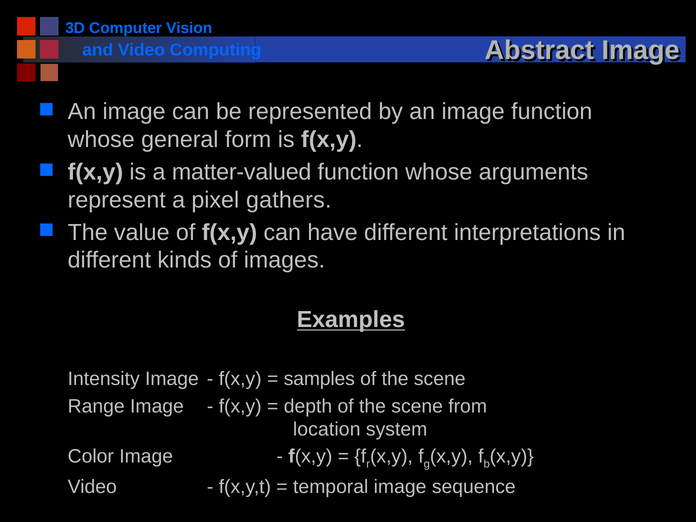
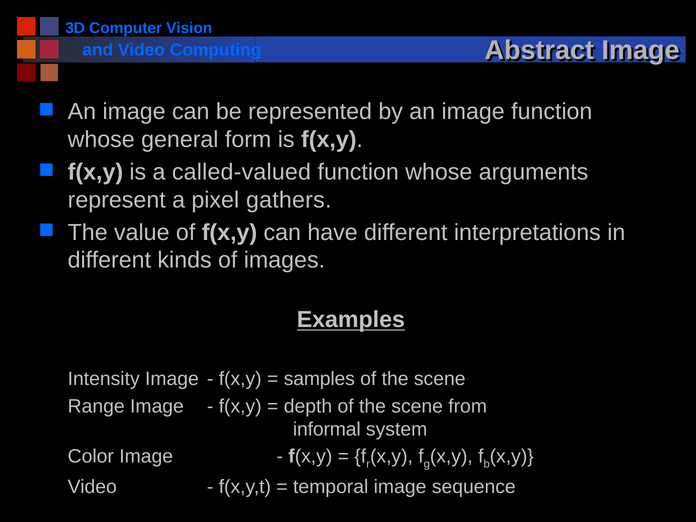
matter-valued: matter-valued -> called-valued
location: location -> informal
